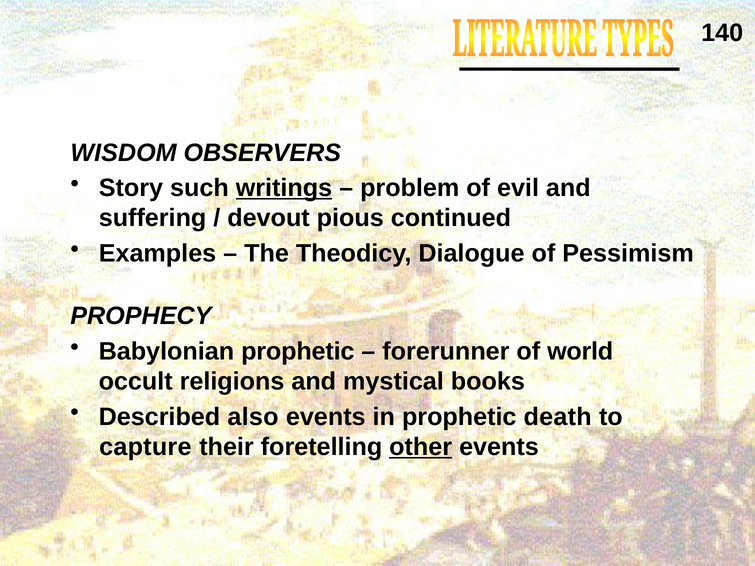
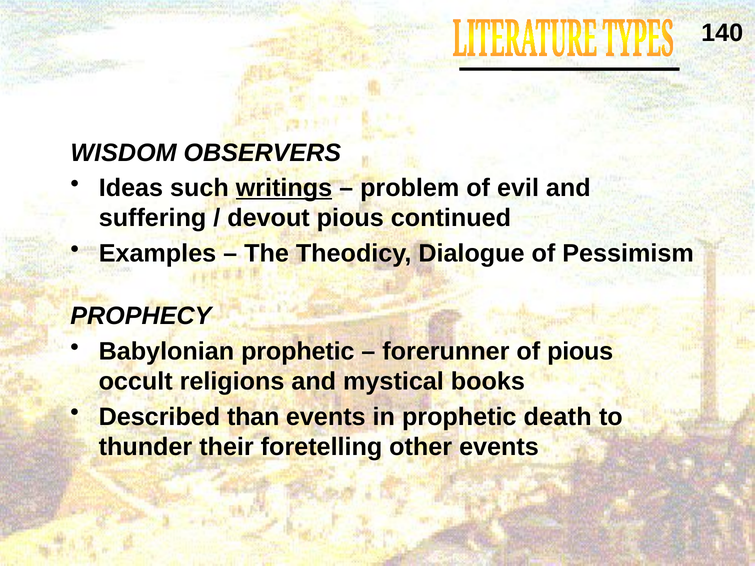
Story: Story -> Ideas
of world: world -> pious
also: also -> than
capture: capture -> thunder
other underline: present -> none
